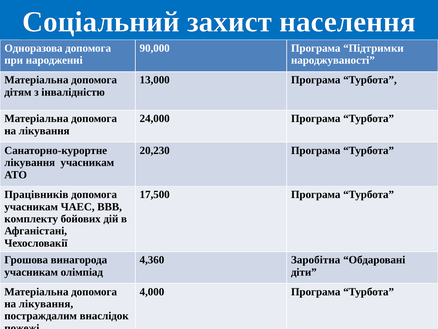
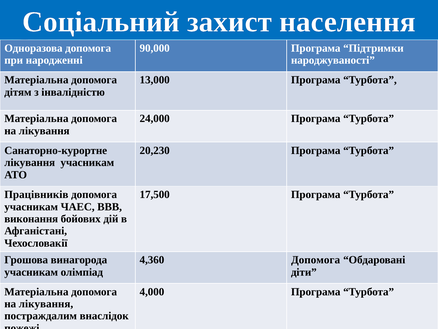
комплекту: комплекту -> виконання
4,360 Заробітна: Заробітна -> Допомога
